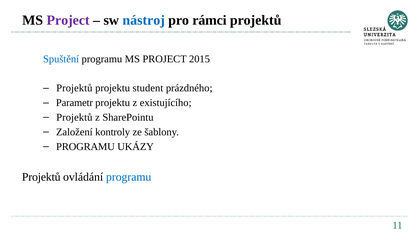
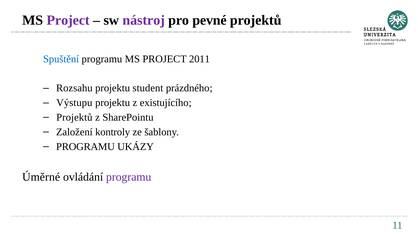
nástroj colour: blue -> purple
rámci: rámci -> pevné
2015: 2015 -> 2011
Projektů at (74, 88): Projektů -> Rozsahu
Parametr: Parametr -> Výstupu
Projektů at (41, 177): Projektů -> Úměrné
programu at (129, 177) colour: blue -> purple
